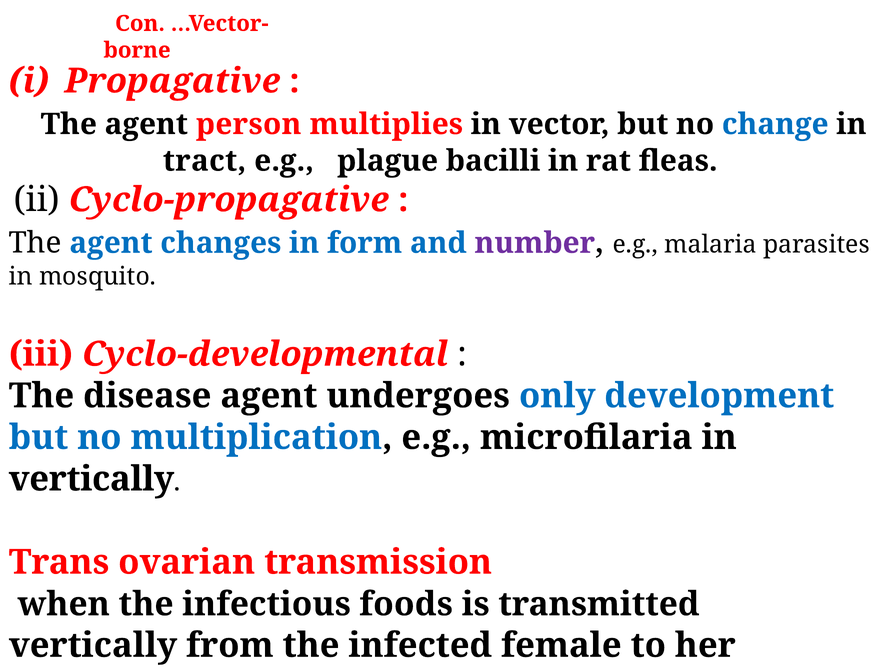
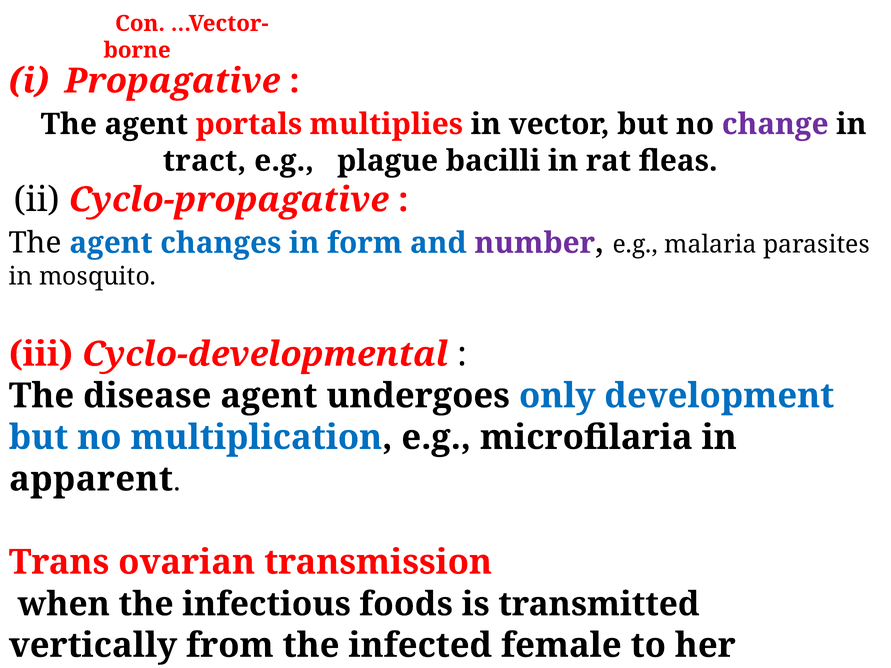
person: person -> portals
change colour: blue -> purple
vertically at (91, 479): vertically -> apparent
